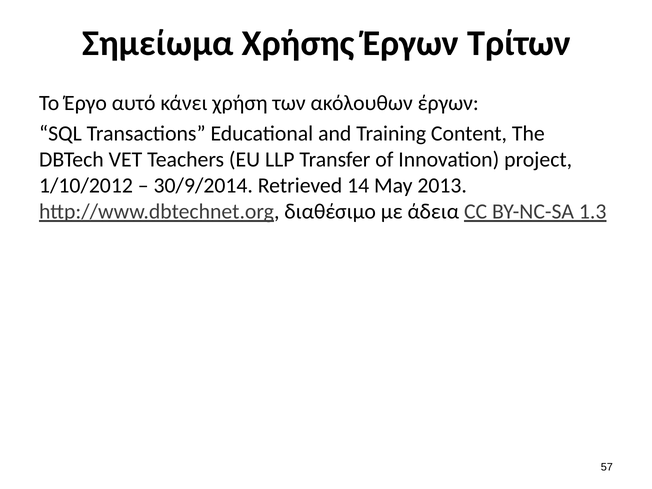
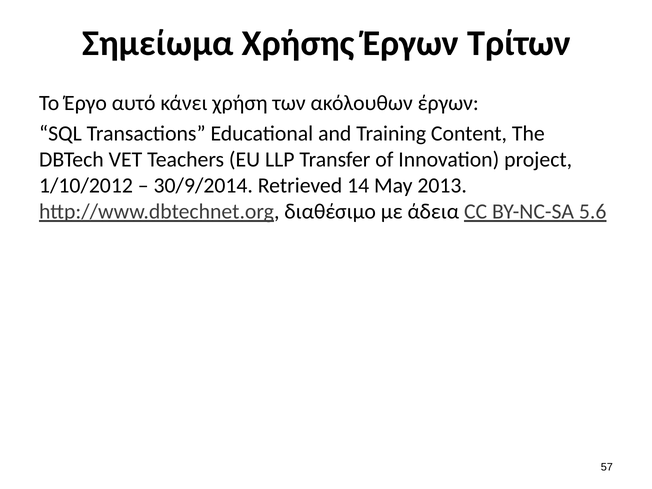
1.3: 1.3 -> 5.6
